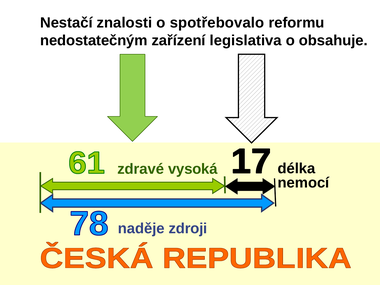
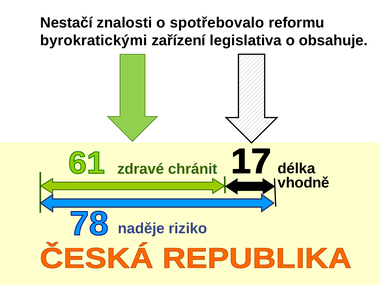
nedostatečným: nedostatečným -> byrokratickými
vysoká: vysoká -> chránit
nemocí: nemocí -> vhodně
zdroji: zdroji -> riziko
